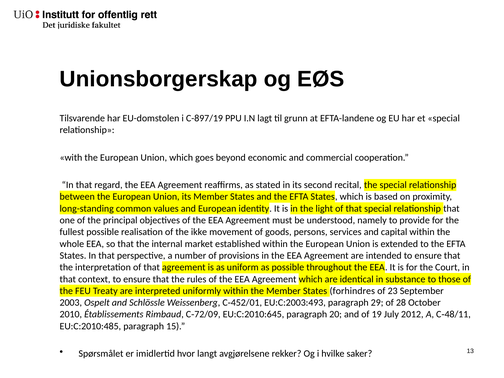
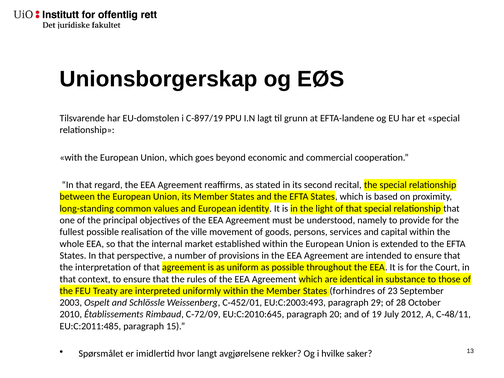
ikke: ikke -> ville
EU:C:2010:485: EU:C:2010:485 -> EU:C:2011:485
